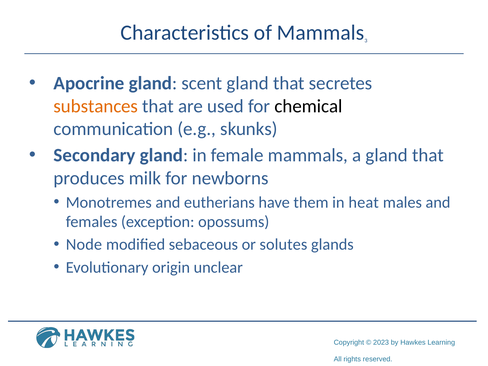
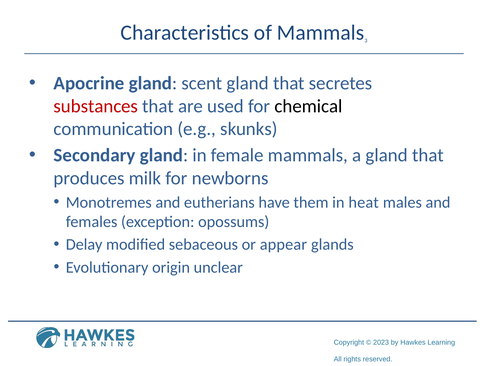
substances colour: orange -> red
Node: Node -> Delay
solutes: solutes -> appear
